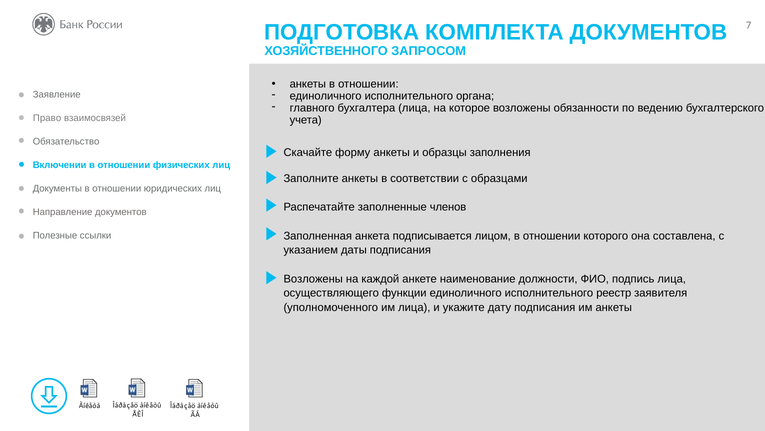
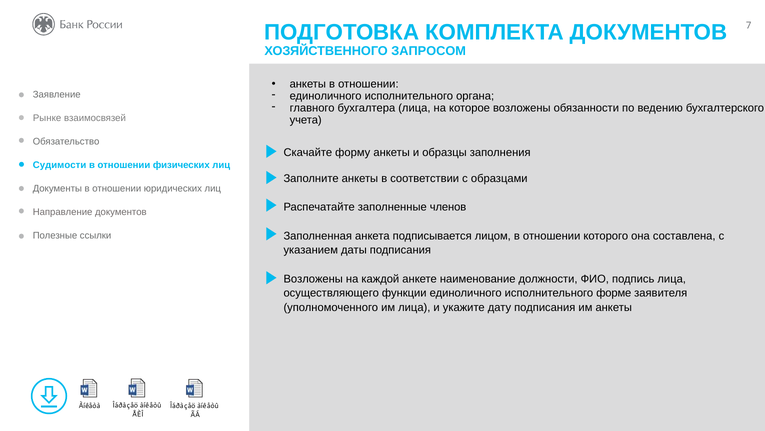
Право: Право -> Рынке
Включении: Включении -> Судимости
реестр: реестр -> форме
